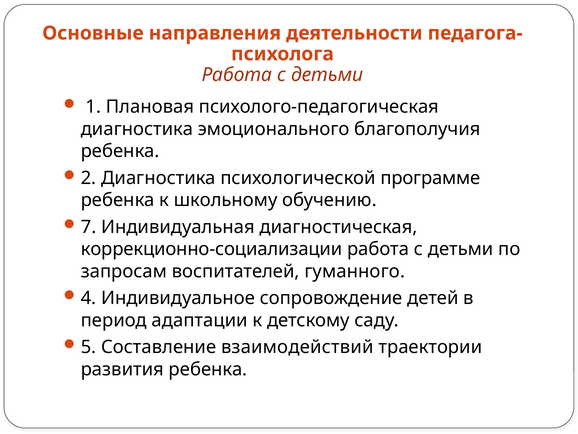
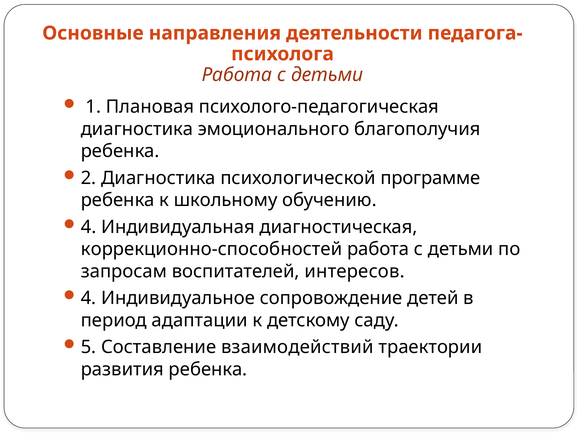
7 at (89, 227): 7 -> 4
коррекционно-социализации: коррекционно-социализации -> коррекционно-способностей
гуманного: гуманного -> интересов
